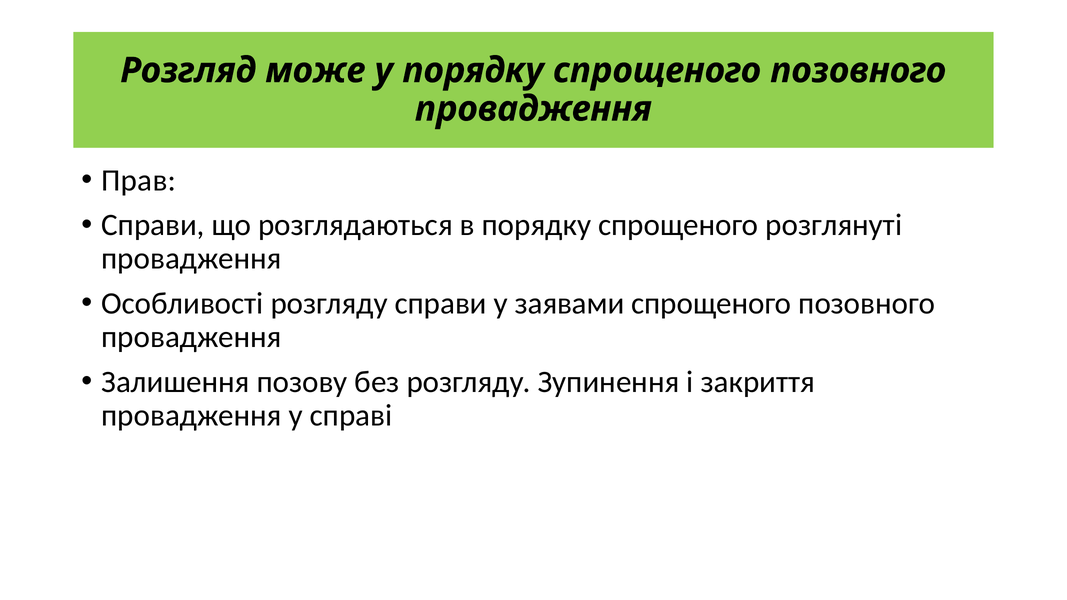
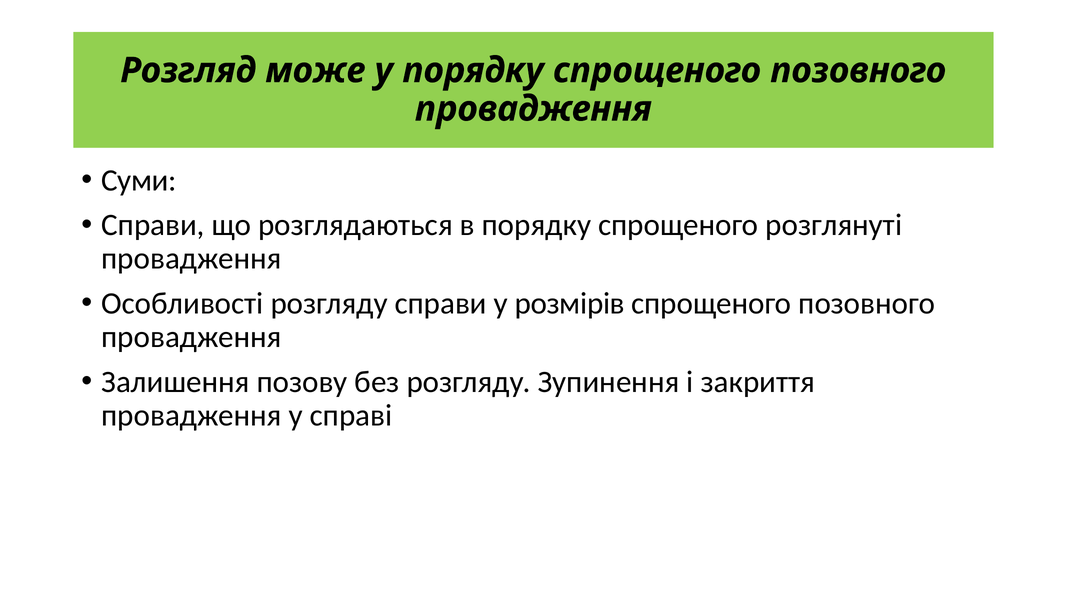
Прав: Прав -> Суми
заявами: заявами -> розмірів
